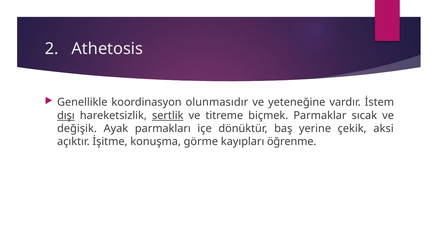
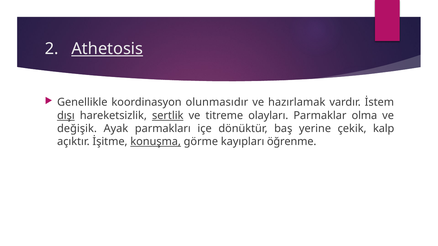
Athetosis underline: none -> present
yeteneğine: yeteneğine -> hazırlamak
biçmek: biçmek -> olayları
sıcak: sıcak -> olma
aksi: aksi -> kalp
konuşma underline: none -> present
